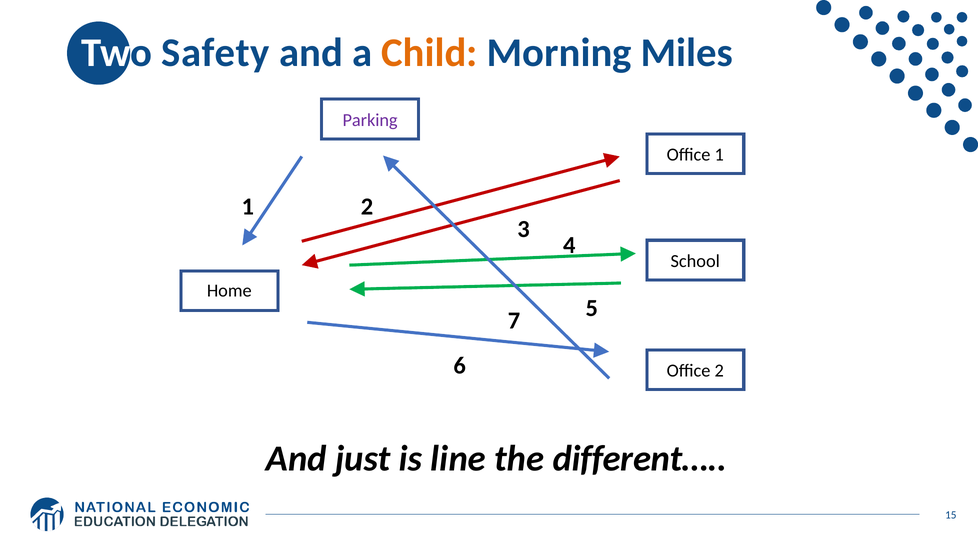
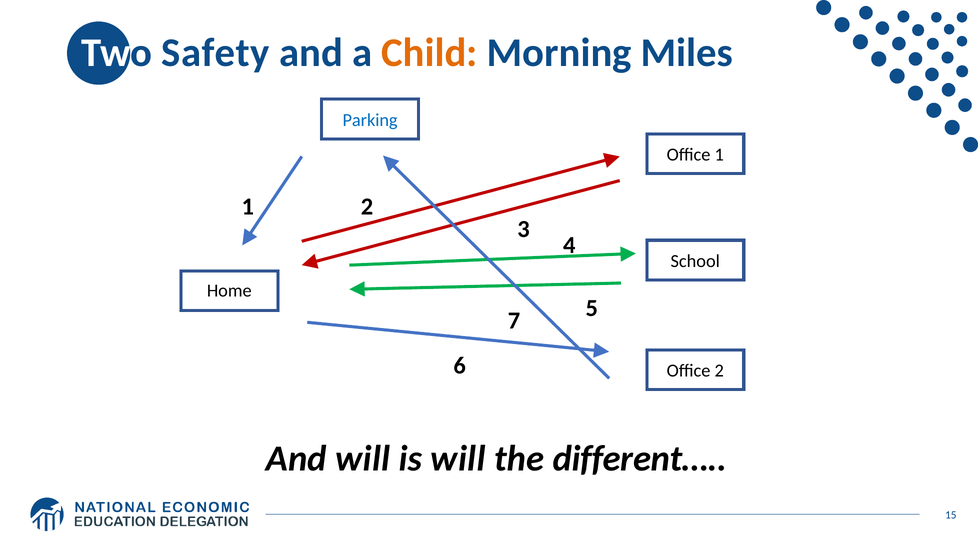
Parking colour: purple -> blue
And just: just -> will
is line: line -> will
